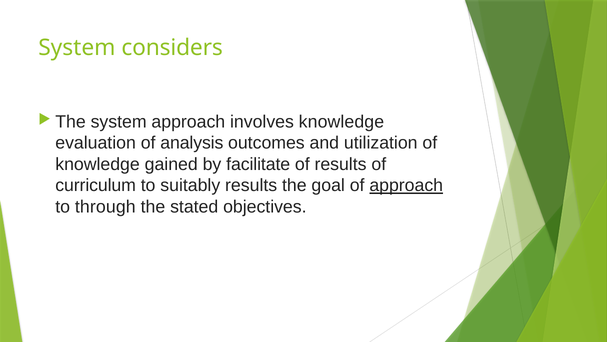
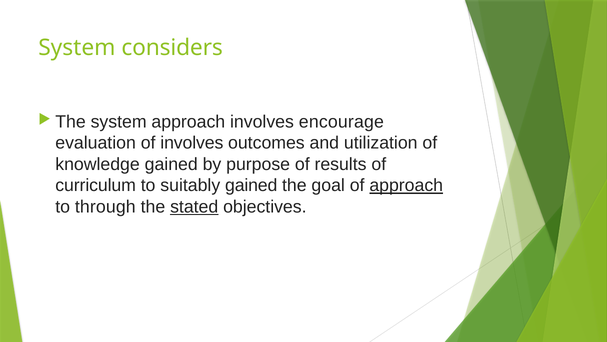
involves knowledge: knowledge -> encourage
of analysis: analysis -> involves
facilitate: facilitate -> purpose
suitably results: results -> gained
stated underline: none -> present
